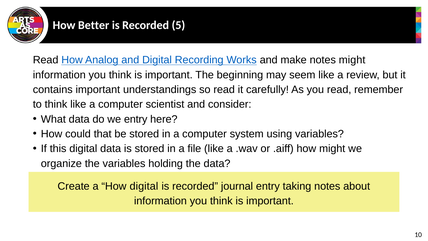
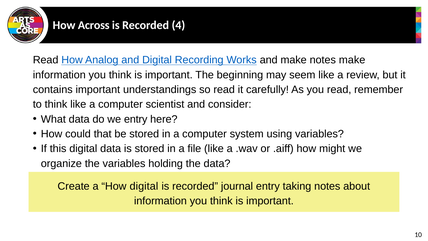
Better: Better -> Across
5: 5 -> 4
notes might: might -> make
